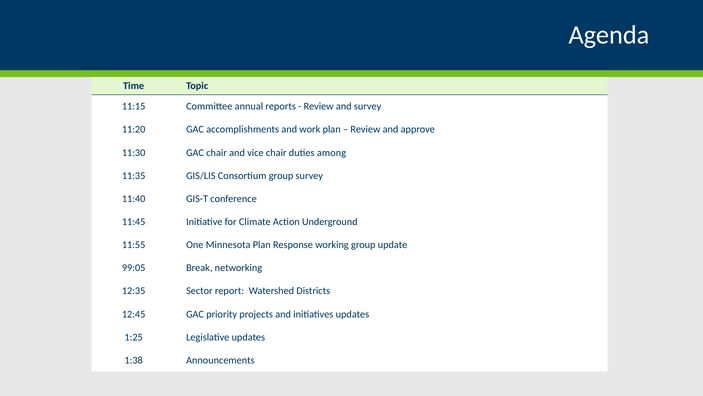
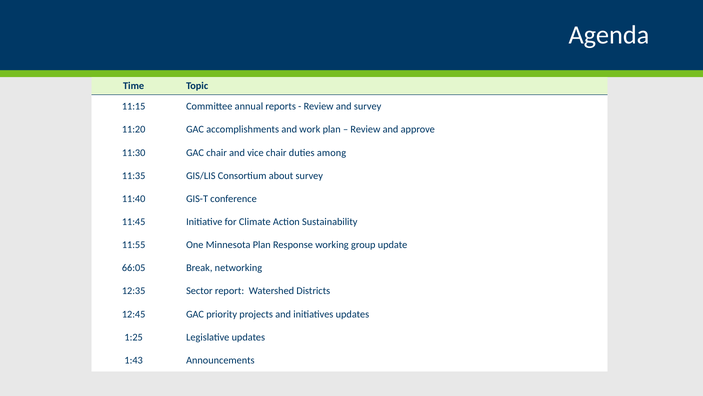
Consortium group: group -> about
Underground: Underground -> Sustainability
99:05: 99:05 -> 66:05
1:38: 1:38 -> 1:43
